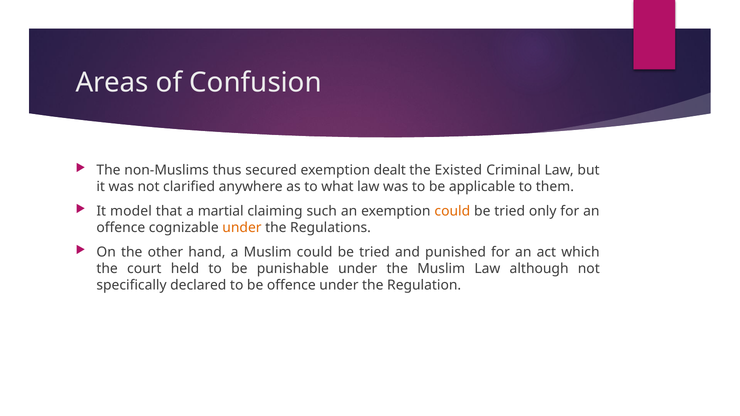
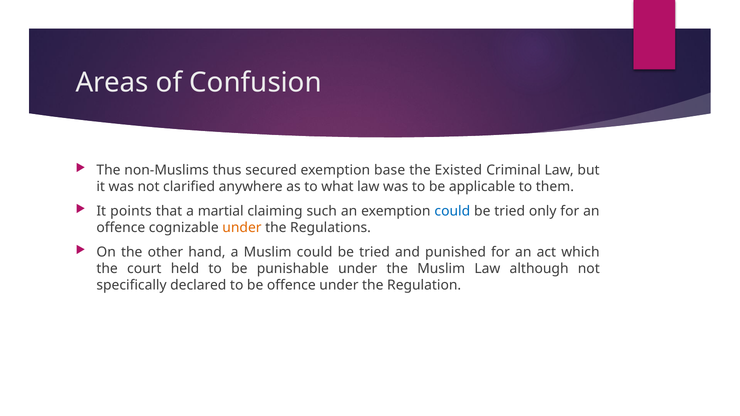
dealt: dealt -> base
model: model -> points
could at (452, 211) colour: orange -> blue
